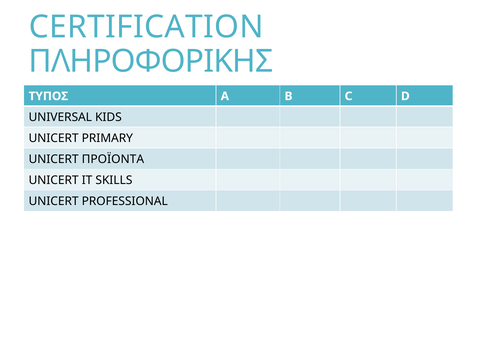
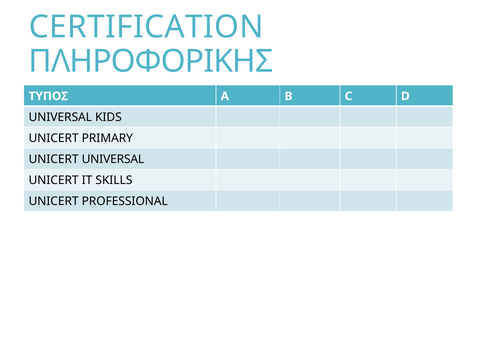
UNICERT ΠΡΟΪΟΝΤΑ: ΠΡΟΪΟΝΤΑ -> UNIVERSAL
